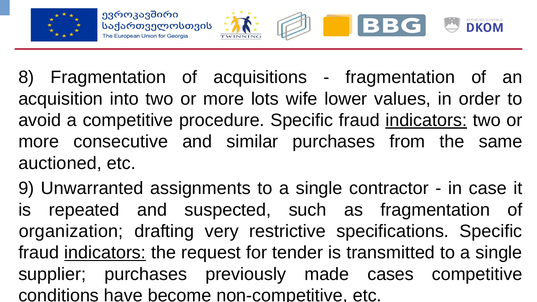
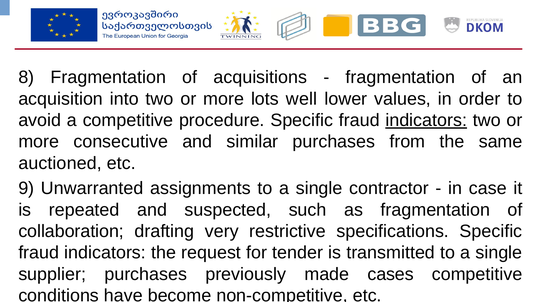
wife: wife -> well
organization: organization -> collaboration
indicators at (105, 253) underline: present -> none
